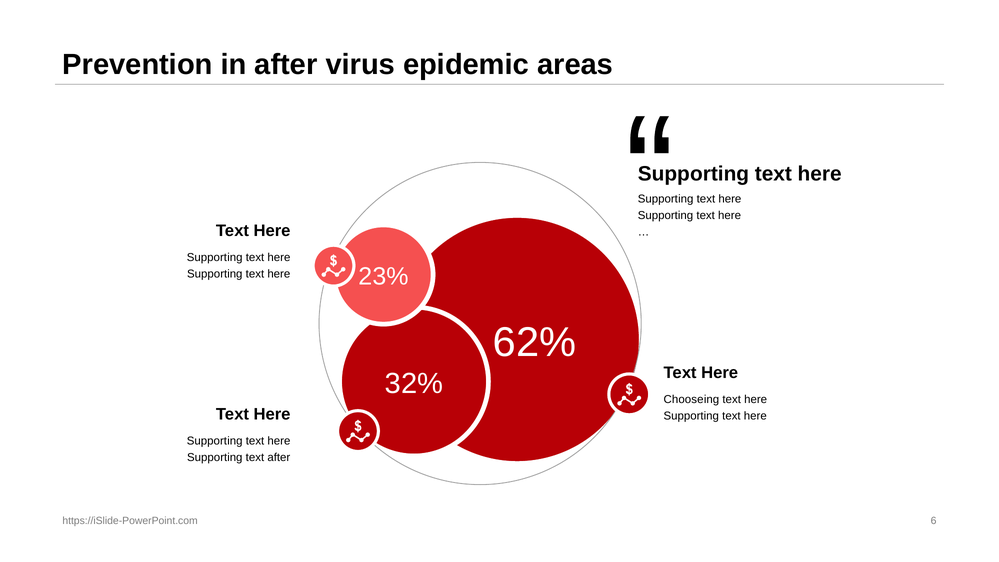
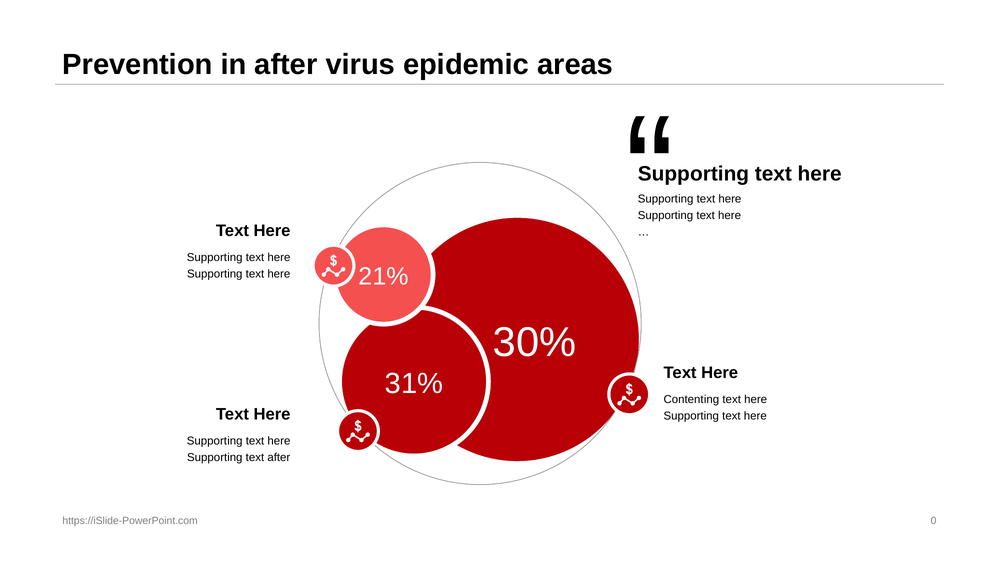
2 3%: 3% -> 1%
62%: 62% -> 30%
3 2%: 2% -> 1%
Choose: Choose -> Content
6: 6 -> 0
